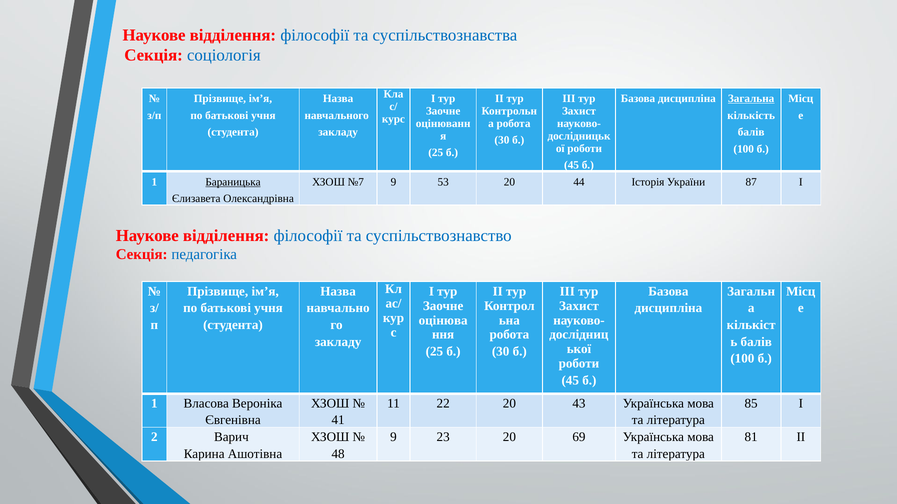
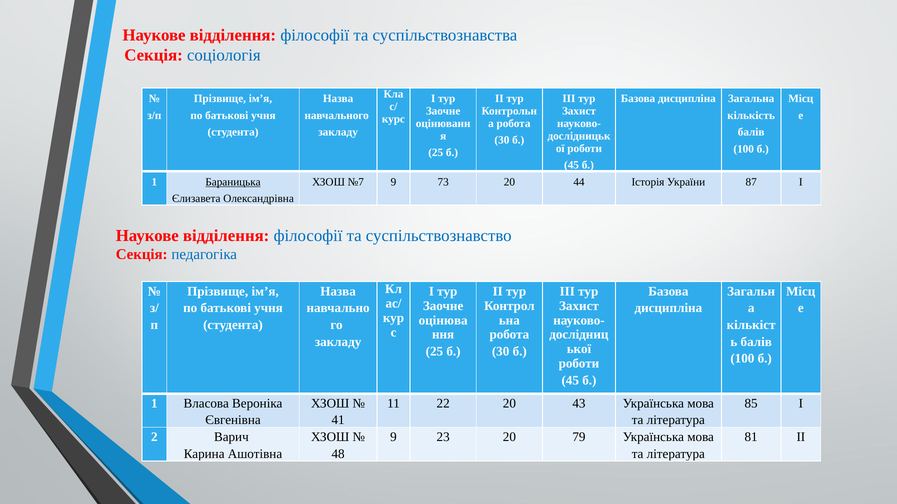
Загальна underline: present -> none
53: 53 -> 73
69: 69 -> 79
